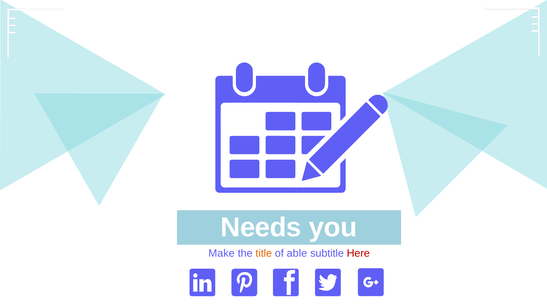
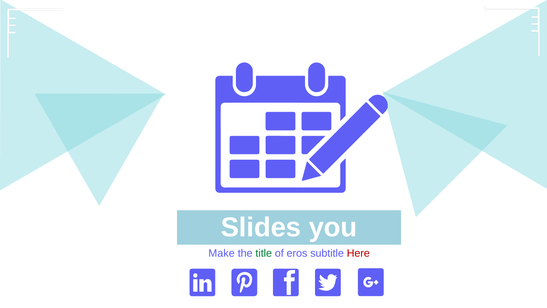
Needs: Needs -> Slides
title colour: orange -> green
able: able -> eros
